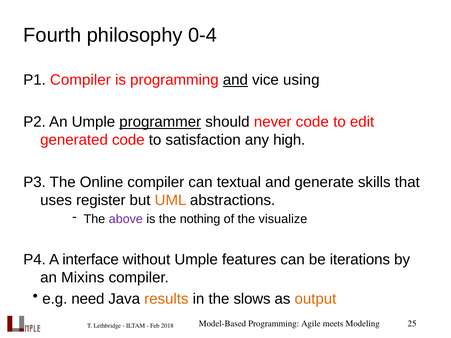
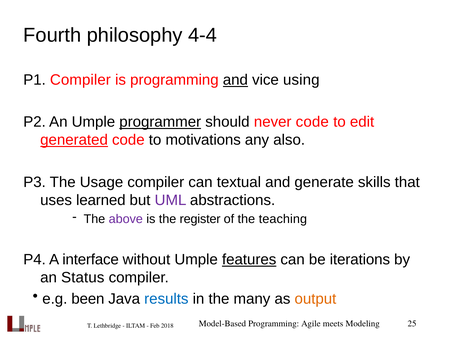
0-4: 0-4 -> 4-4
generated underline: none -> present
satisfaction: satisfaction -> motivations
high: high -> also
Online: Online -> Usage
register: register -> learned
UML colour: orange -> purple
nothing: nothing -> register
visualize: visualize -> teaching
features underline: none -> present
Mixins: Mixins -> Status
need: need -> been
results colour: orange -> blue
slows: slows -> many
